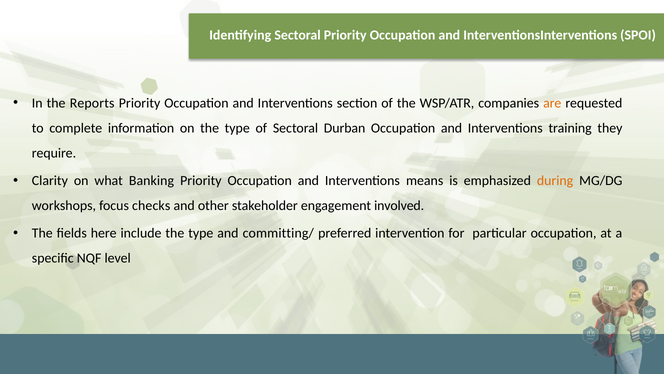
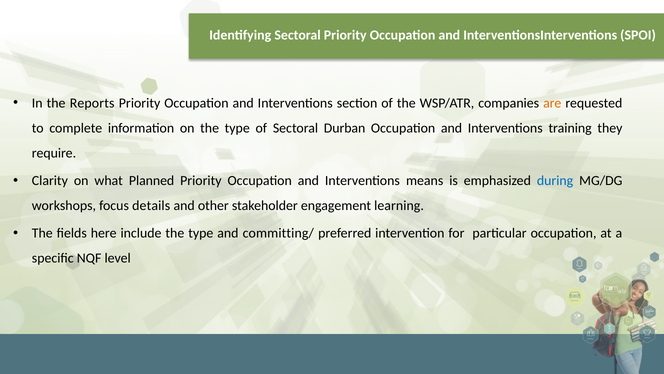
Banking: Banking -> Planned
during colour: orange -> blue
checks: checks -> details
involved: involved -> learning
